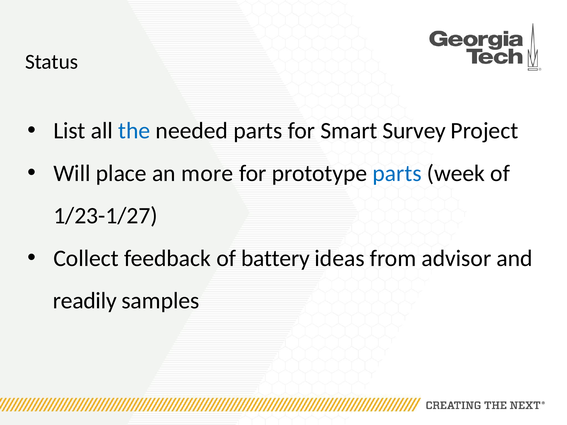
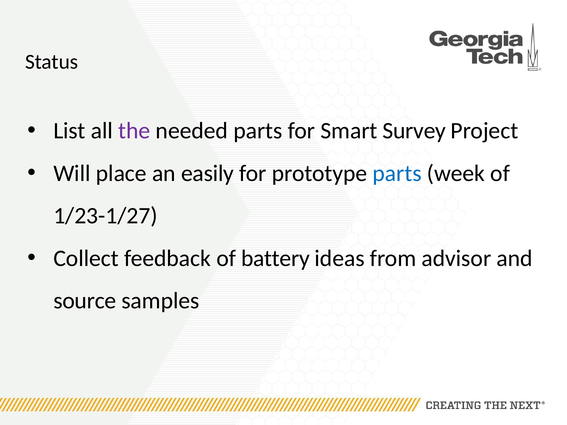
the colour: blue -> purple
more: more -> easily
readily: readily -> source
